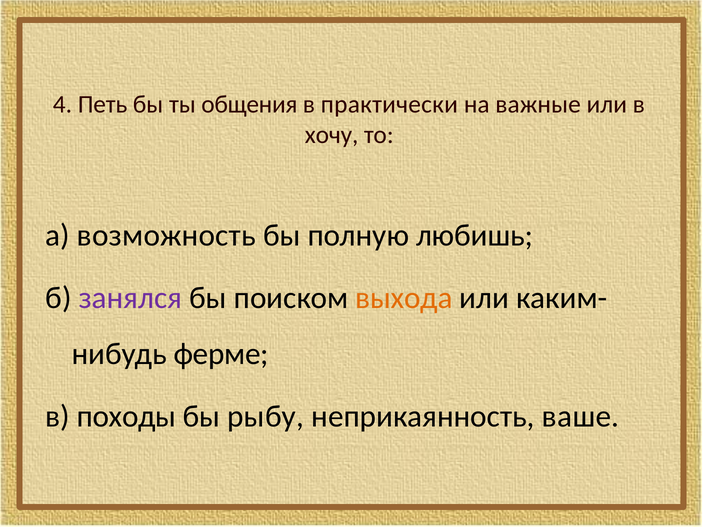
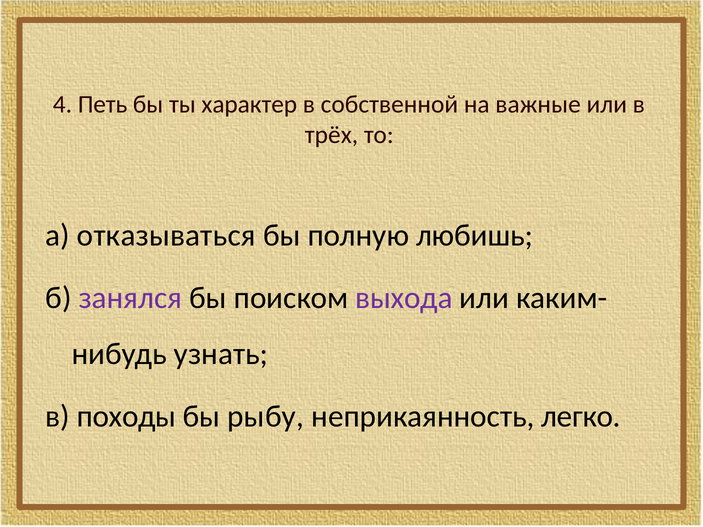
общения: общения -> характер
практически: практически -> собственной
хочу: хочу -> трёх
возможность: возможность -> отказываться
выхода colour: orange -> purple
ферме: ферме -> узнать
ваше: ваше -> легко
